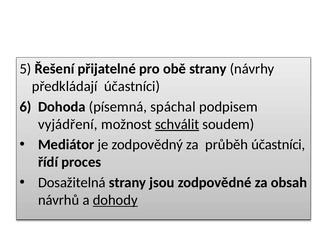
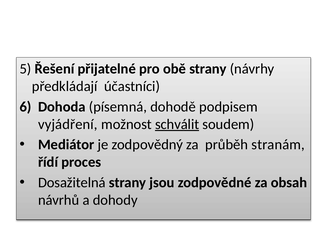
spáchal: spáchal -> dohodě
průběh účastníci: účastníci -> stranám
dohody underline: present -> none
